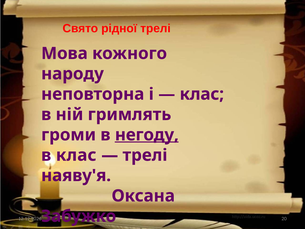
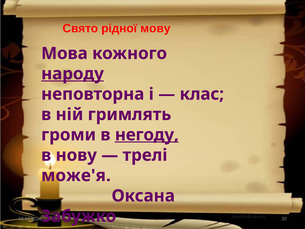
рідної трелі: трелі -> мову
народу underline: none -> present
в клас: клас -> нову
наяву'я: наяву'я -> може'я
